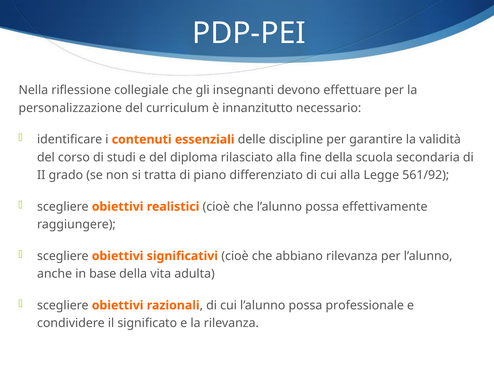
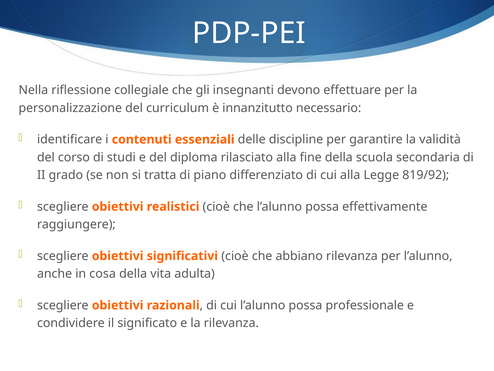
561/92: 561/92 -> 819/92
base: base -> cosa
